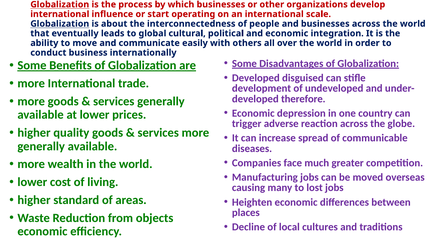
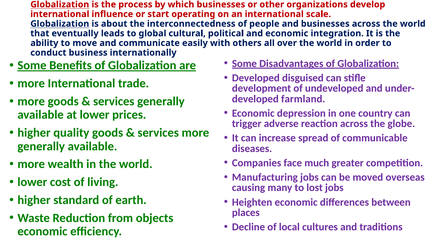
therefore: therefore -> farmland
areas: areas -> earth
